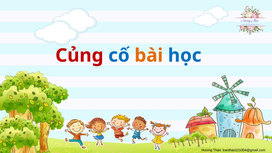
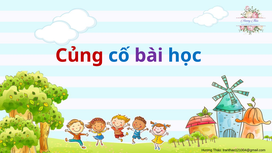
bài colour: orange -> purple
